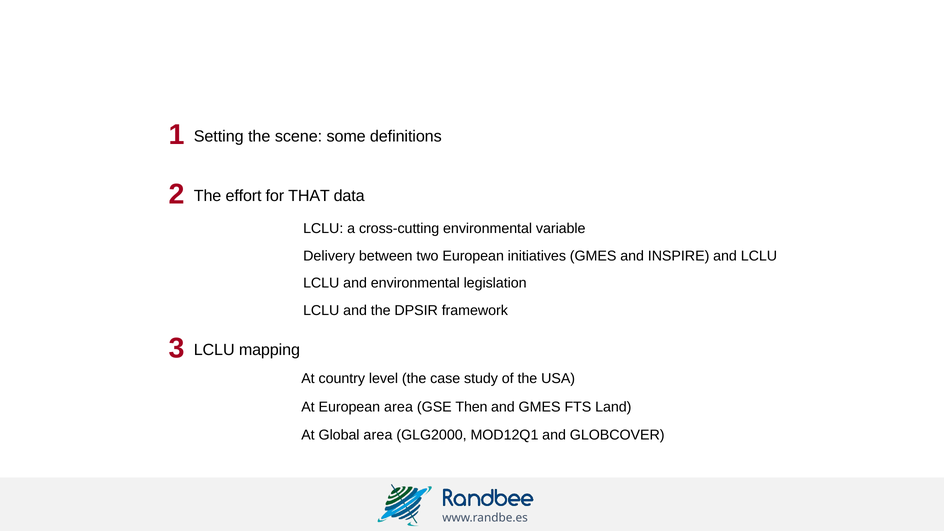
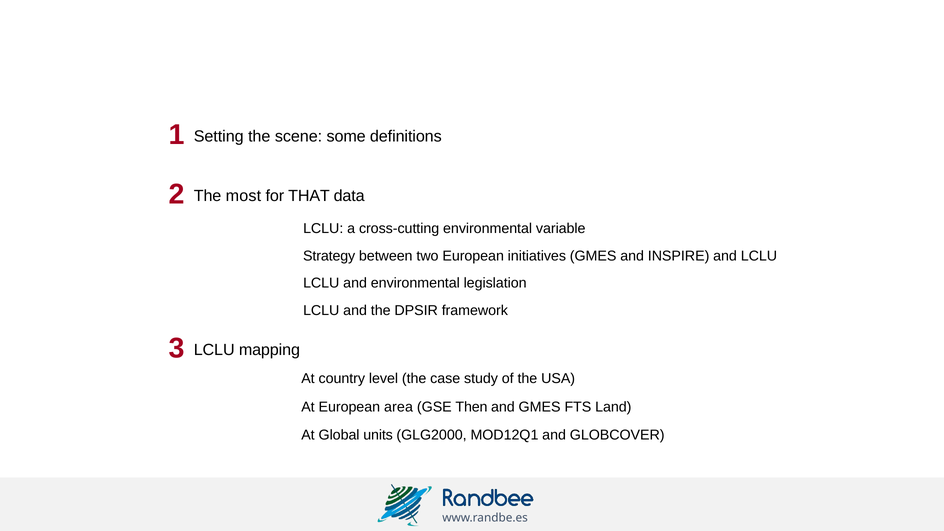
effort: effort -> most
Delivery: Delivery -> Strategy
Global area: area -> units
